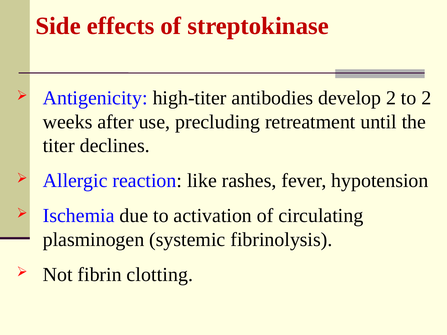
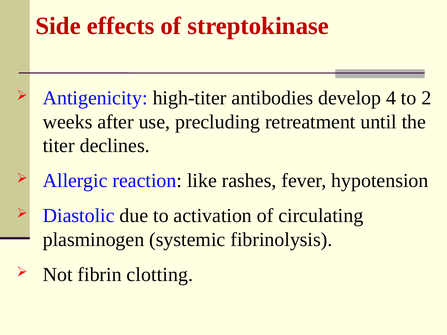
develop 2: 2 -> 4
Ischemia: Ischemia -> Diastolic
